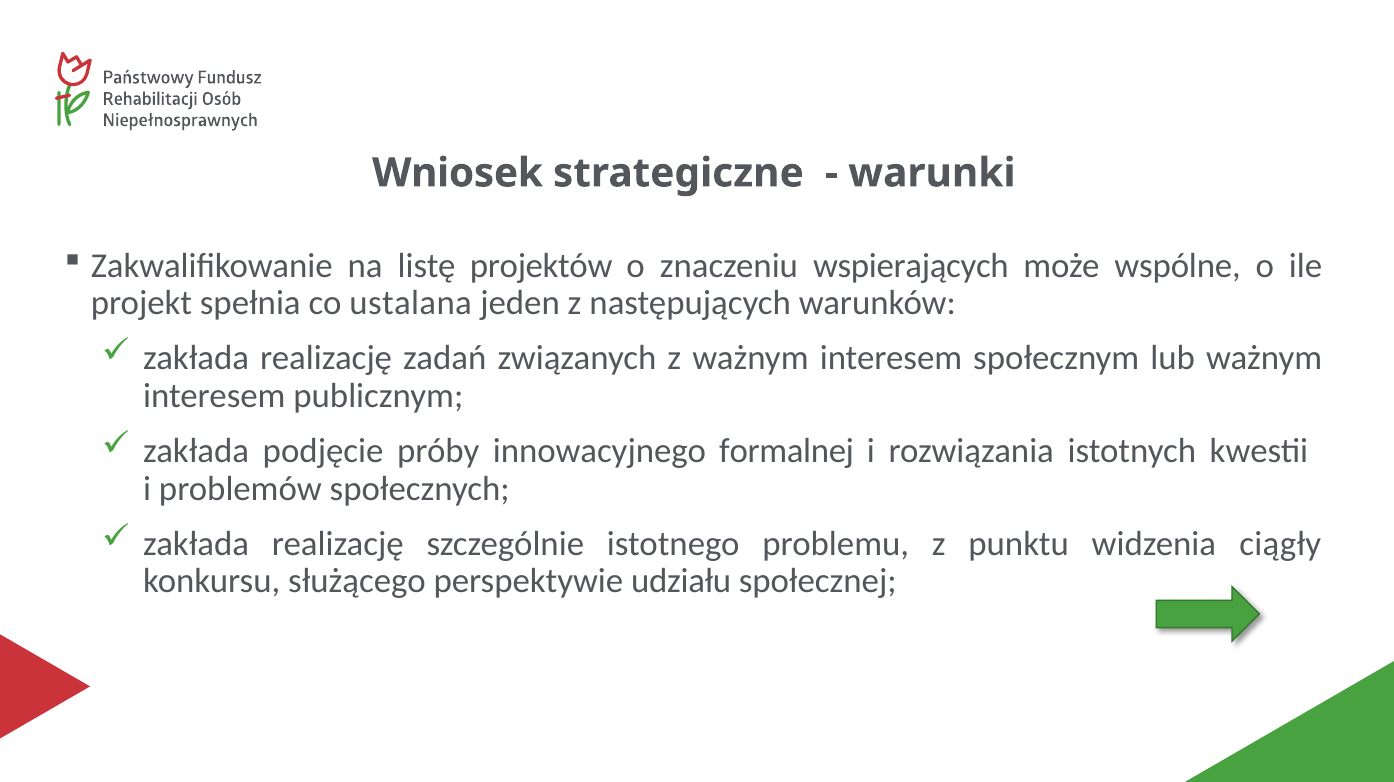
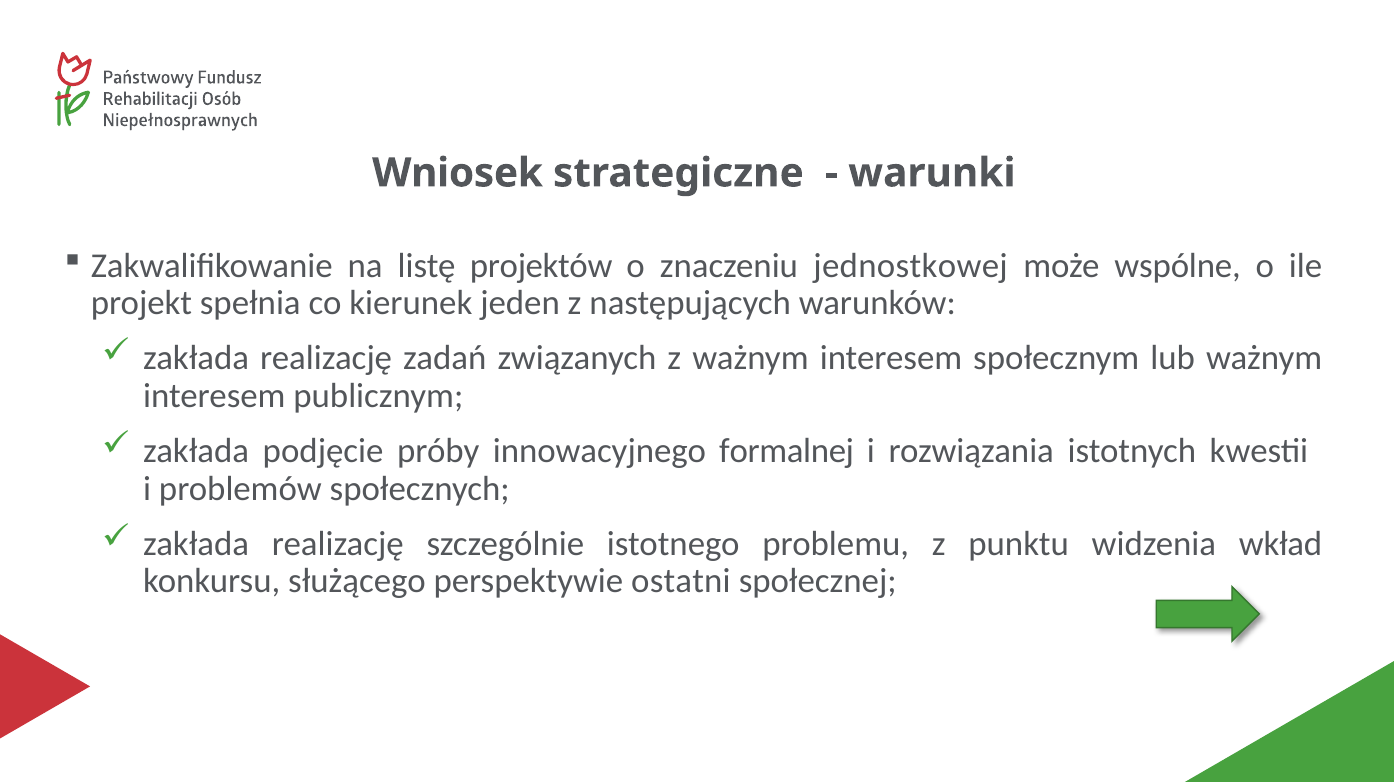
wspierających: wspierających -> jednostkowej
ustalana: ustalana -> kierunek
ciągły: ciągły -> wkład
udziału: udziału -> ostatni
